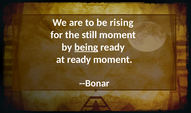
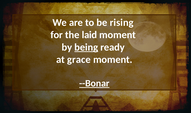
still: still -> laid
at ready: ready -> grace
--Bonar underline: none -> present
